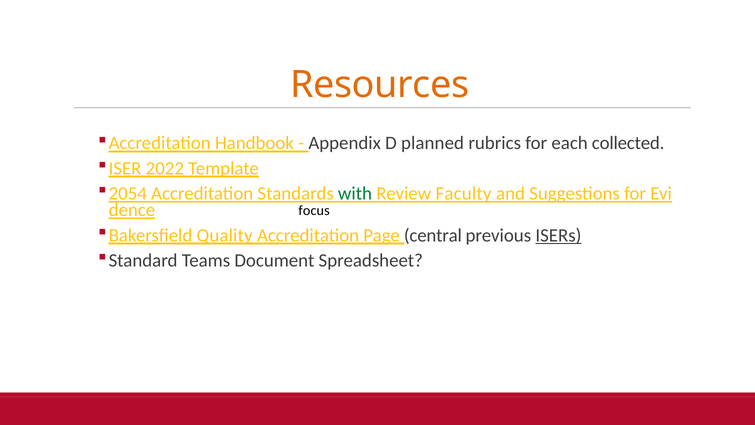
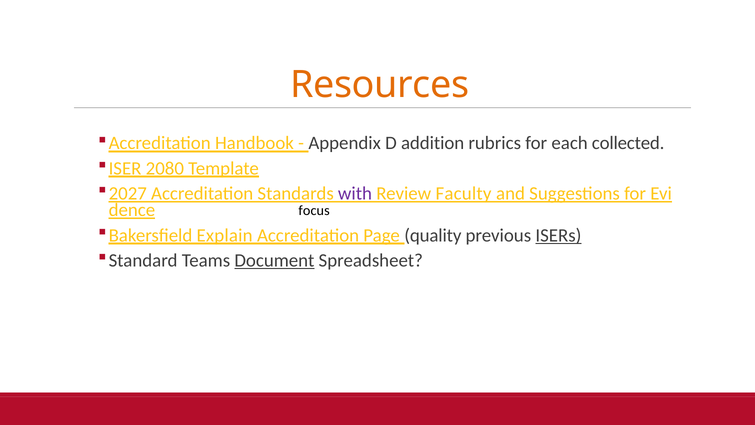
planned: planned -> addition
2022: 2022 -> 2080
2054: 2054 -> 2027
with colour: green -> purple
Quality: Quality -> Explain
central: central -> quality
Document underline: none -> present
